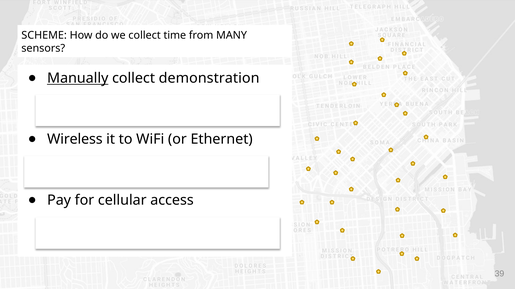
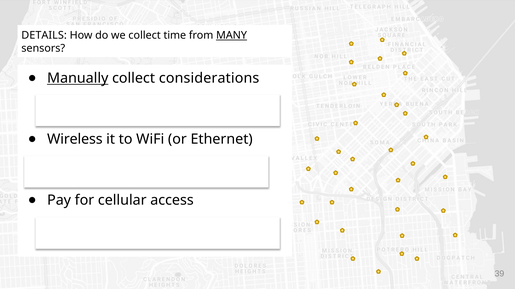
SCHEME: SCHEME -> DETAILS
MANY at (232, 35) underline: none -> present
demonstration: demonstration -> considerations
